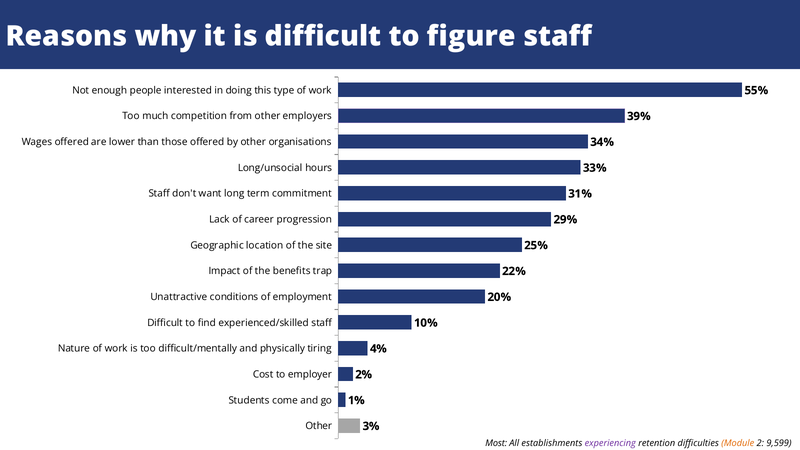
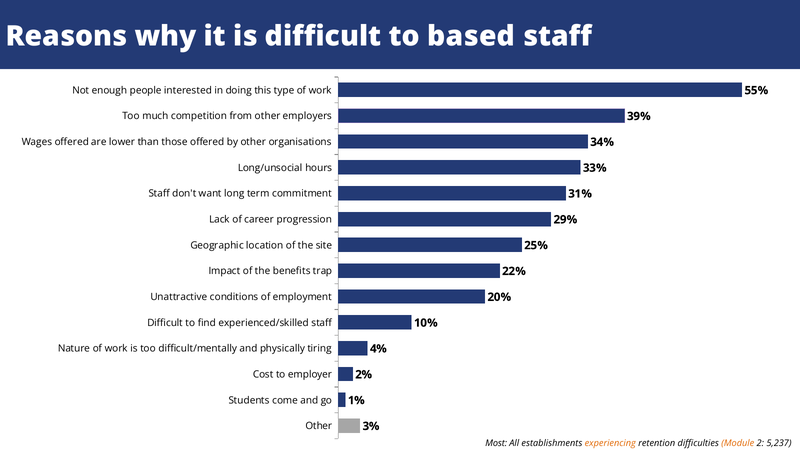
figure: figure -> based
experiencing colour: purple -> orange
9,599: 9,599 -> 5,237
